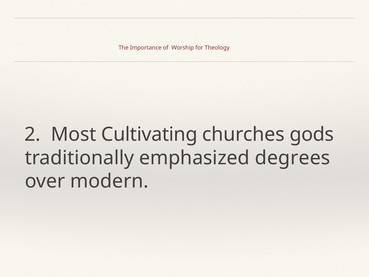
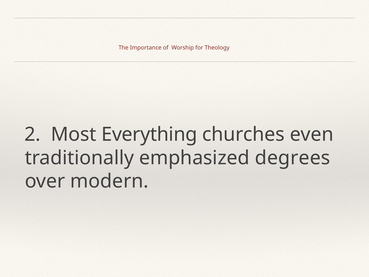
Cultivating: Cultivating -> Everything
gods: gods -> even
